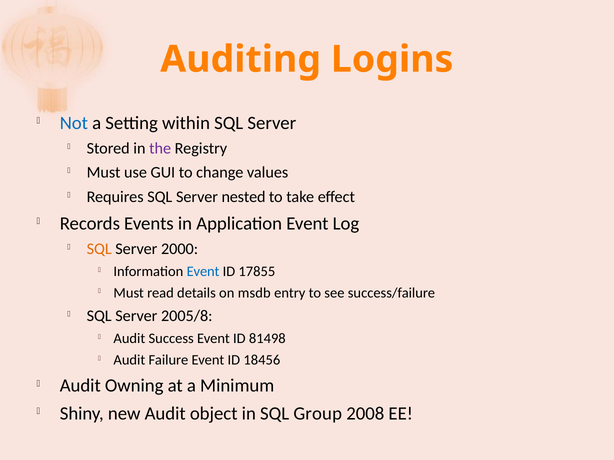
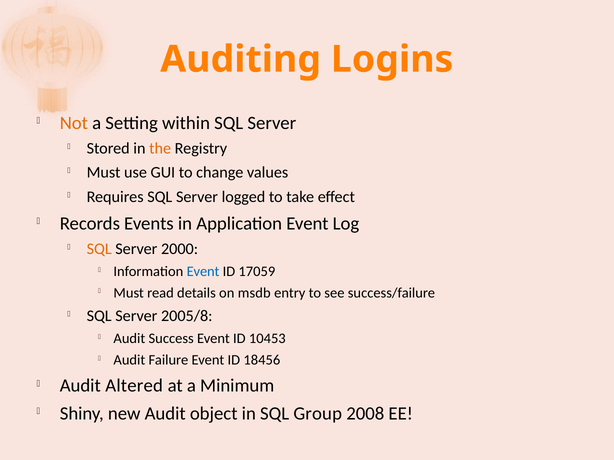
Not colour: blue -> orange
the colour: purple -> orange
nested: nested -> logged
17855: 17855 -> 17059
81498: 81498 -> 10453
Owning: Owning -> Altered
